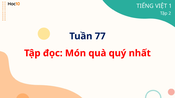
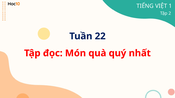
77: 77 -> 22
